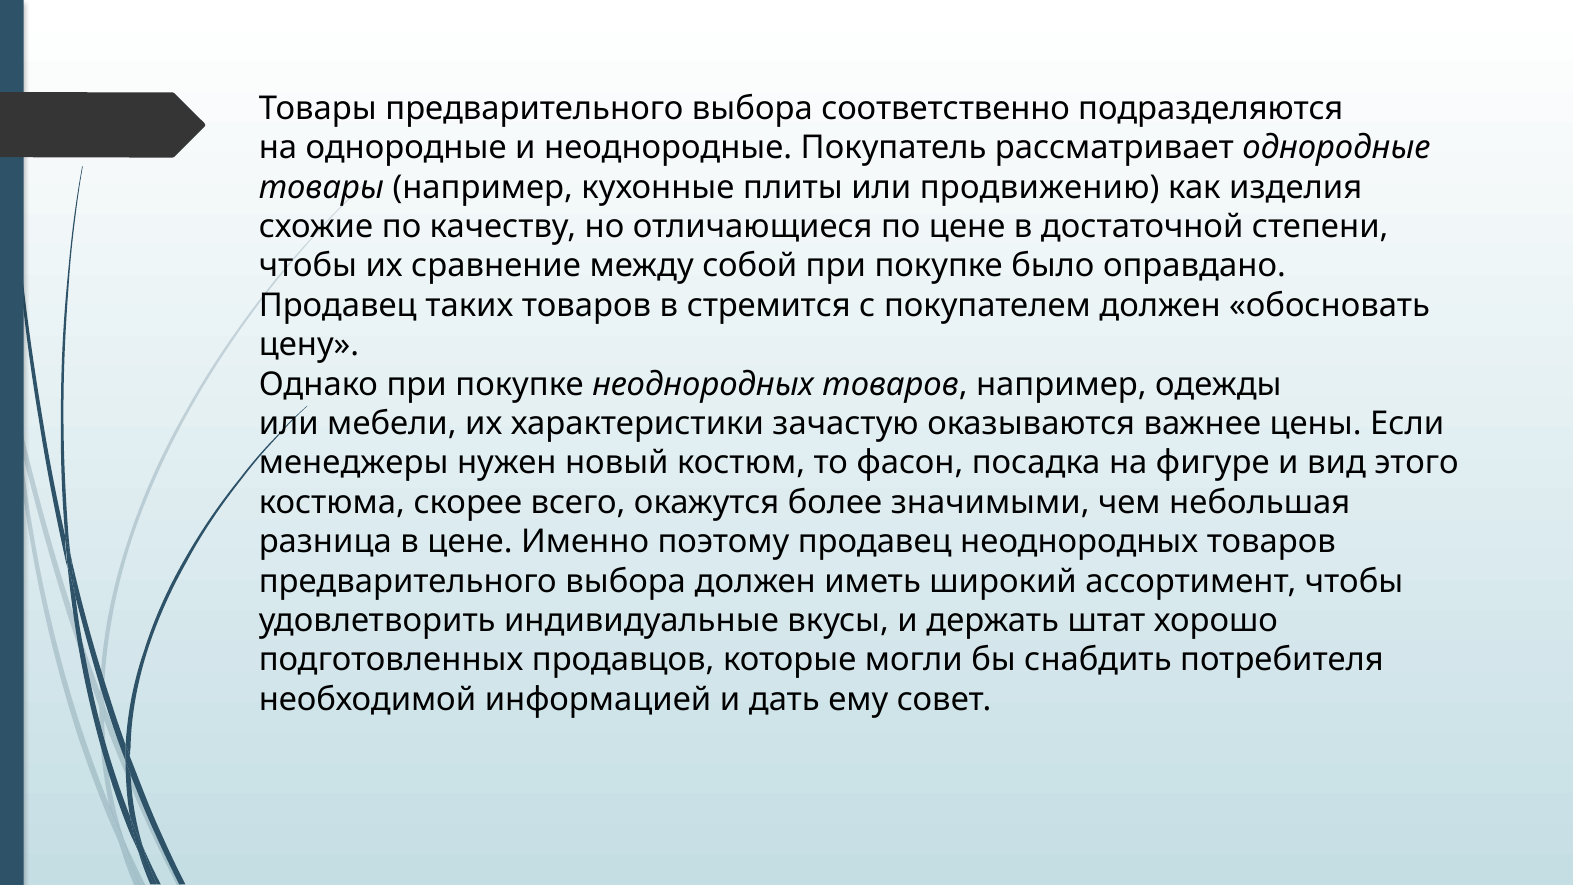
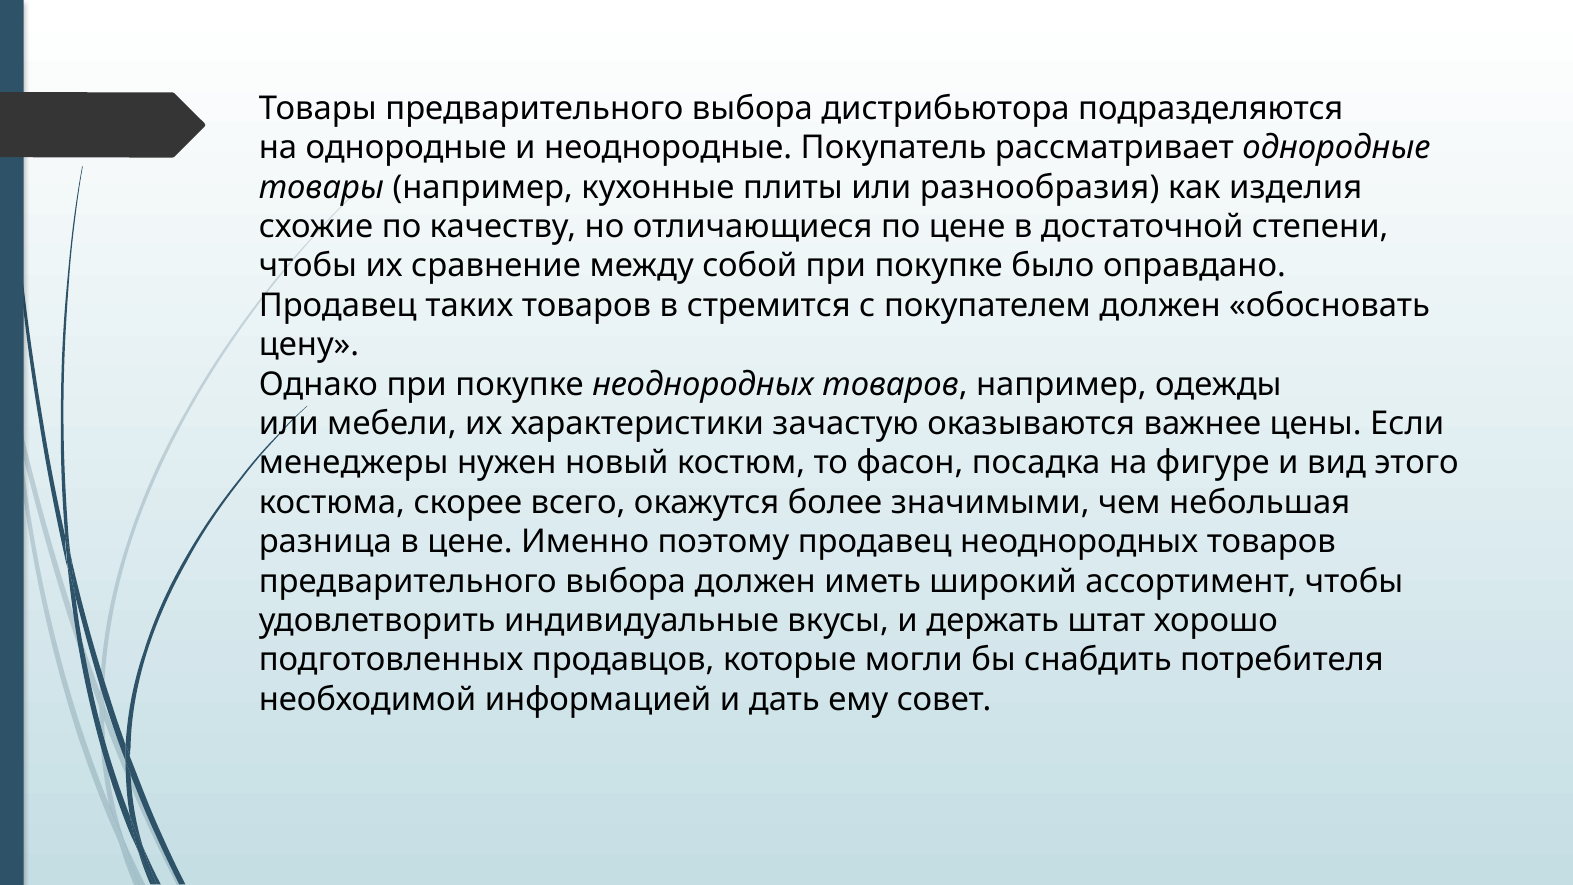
соответственно: соответственно -> дистрибьютора
продвижению: продвижению -> разнообразия
